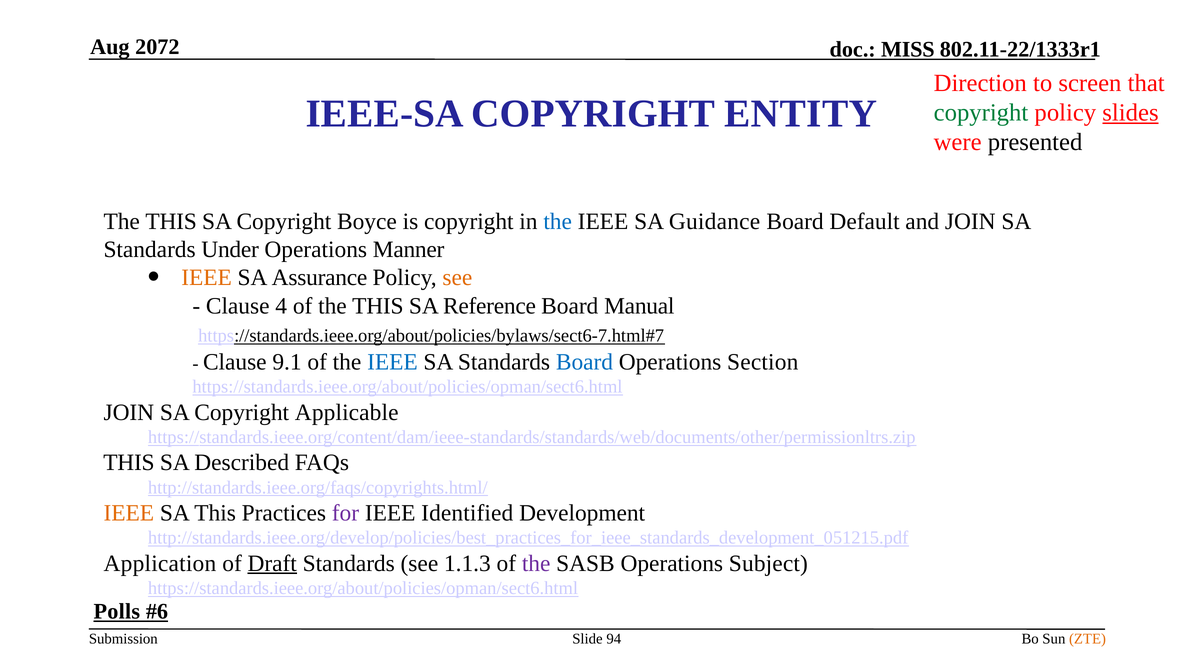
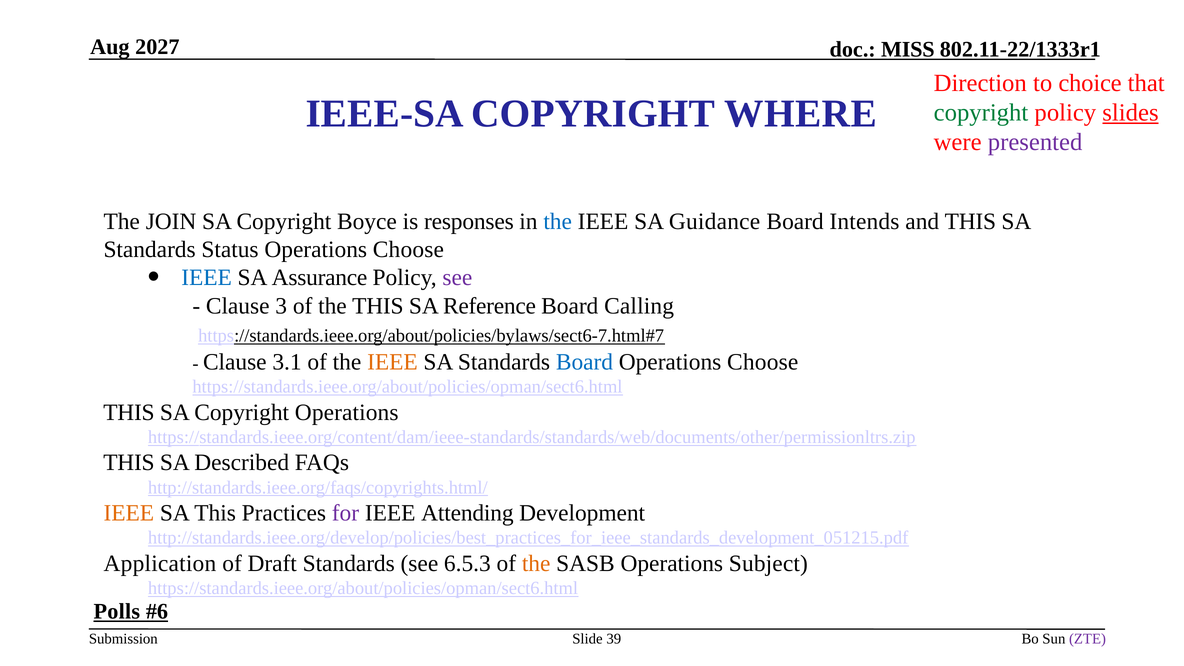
2072: 2072 -> 2027
screen: screen -> choice
ENTITY: ENTITY -> WHERE
presented colour: black -> purple
THIS at (171, 222): THIS -> JOIN
is copyright: copyright -> responses
Default: Default -> Intends
and JOIN: JOIN -> THIS
Under: Under -> Status
Manner at (409, 250): Manner -> Choose
IEEE at (207, 278) colour: orange -> blue
see at (457, 278) colour: orange -> purple
4: 4 -> 3
Manual: Manual -> Calling
9.1: 9.1 -> 3.1
IEEE at (392, 362) colour: blue -> orange
Section at (763, 362): Section -> Choose
JOIN at (129, 412): JOIN -> THIS
Copyright Applicable: Applicable -> Operations
Identified: Identified -> Attending
Draft underline: present -> none
1.1.3: 1.1.3 -> 6.5.3
the at (536, 563) colour: purple -> orange
94: 94 -> 39
ZTE colour: orange -> purple
